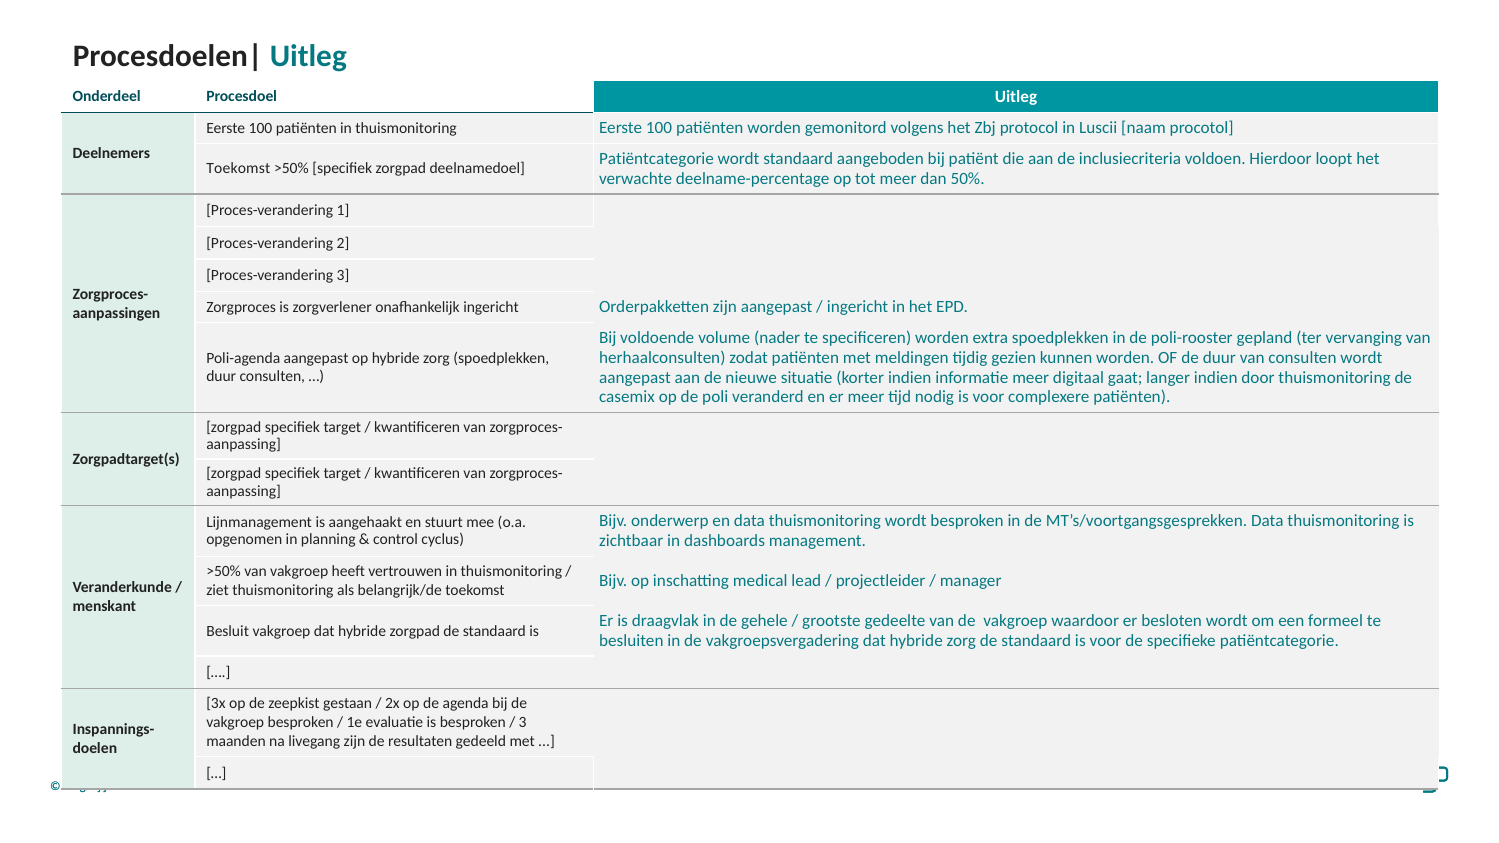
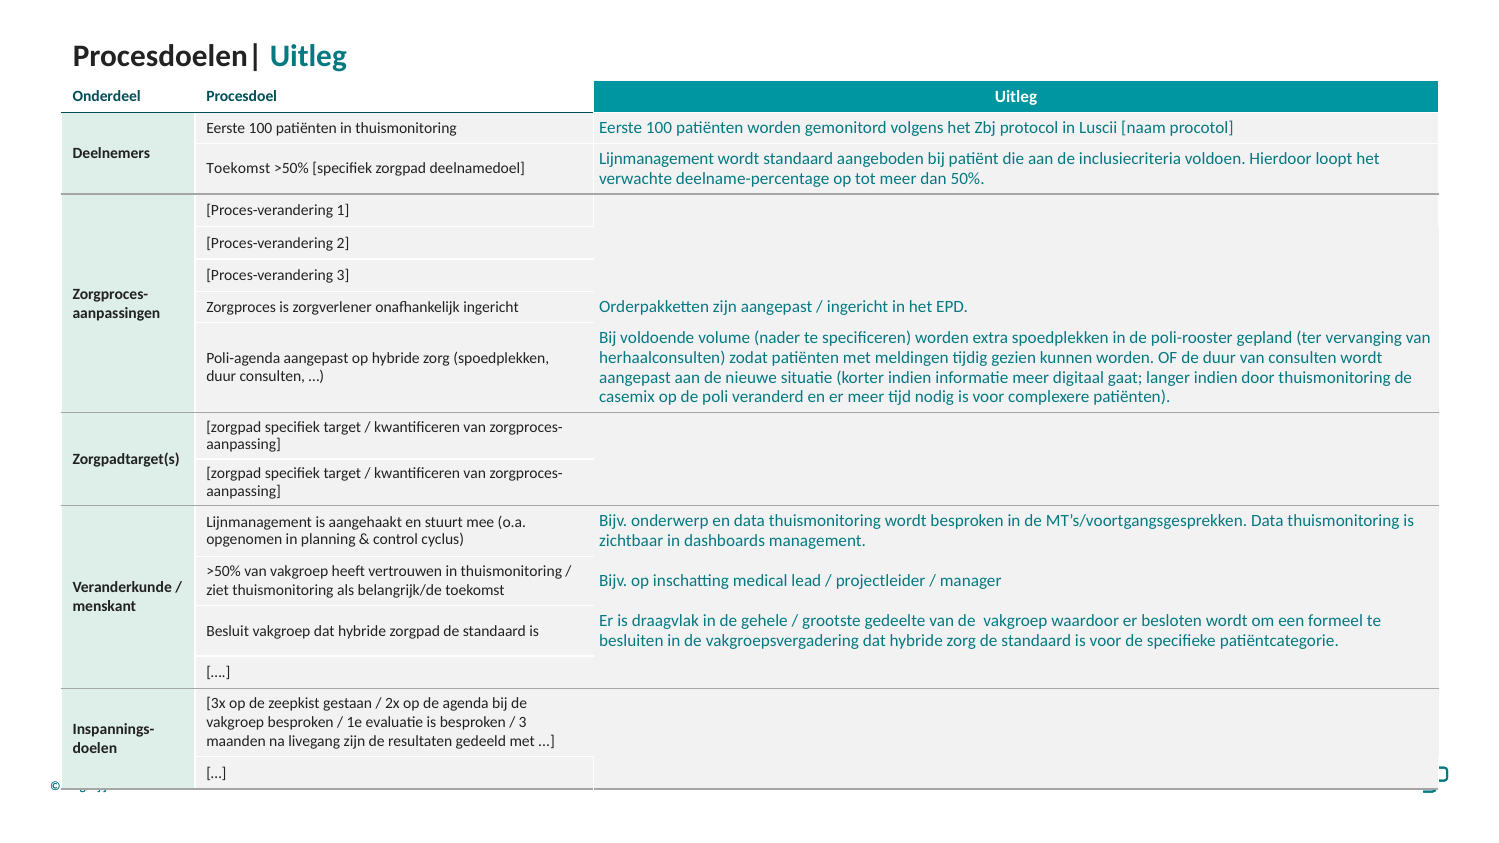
Patiëntcategorie at (656, 159): Patiëntcategorie -> Lijnmanagement
